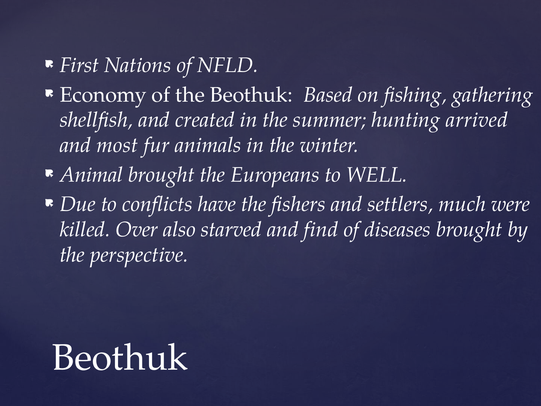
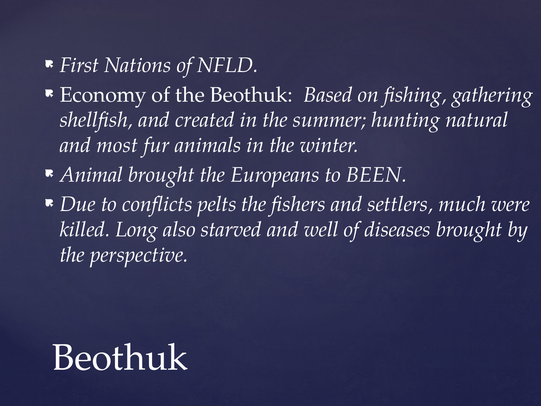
arrived: arrived -> natural
WELL: WELL -> BEEN
have: have -> pelts
Over: Over -> Long
find: find -> well
